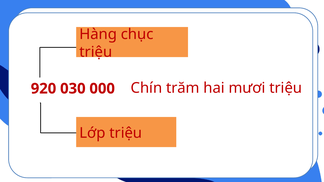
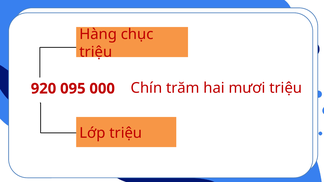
030: 030 -> 095
